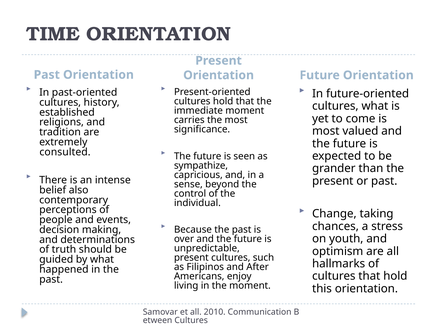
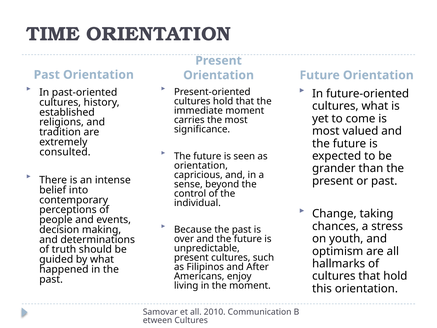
sympathize at (201, 165): sympathize -> orientation
also: also -> into
